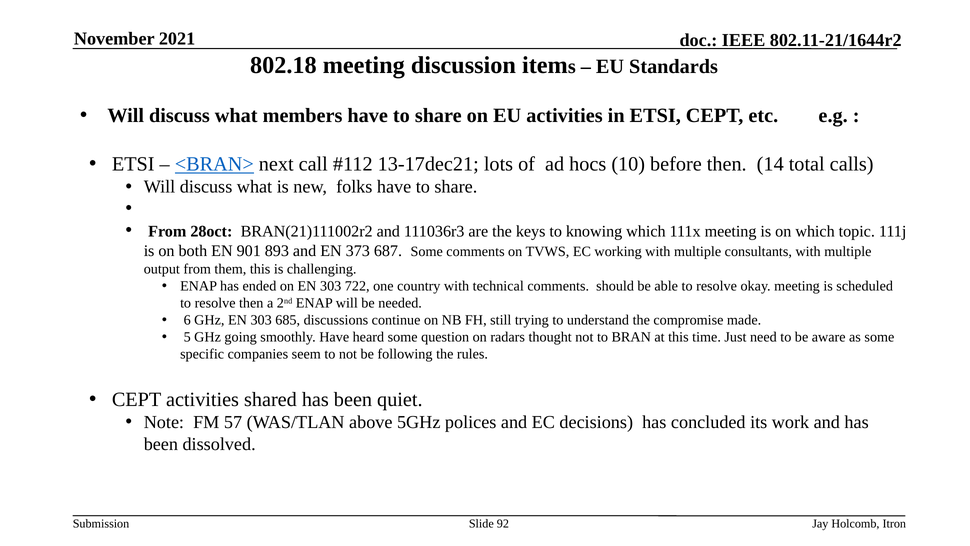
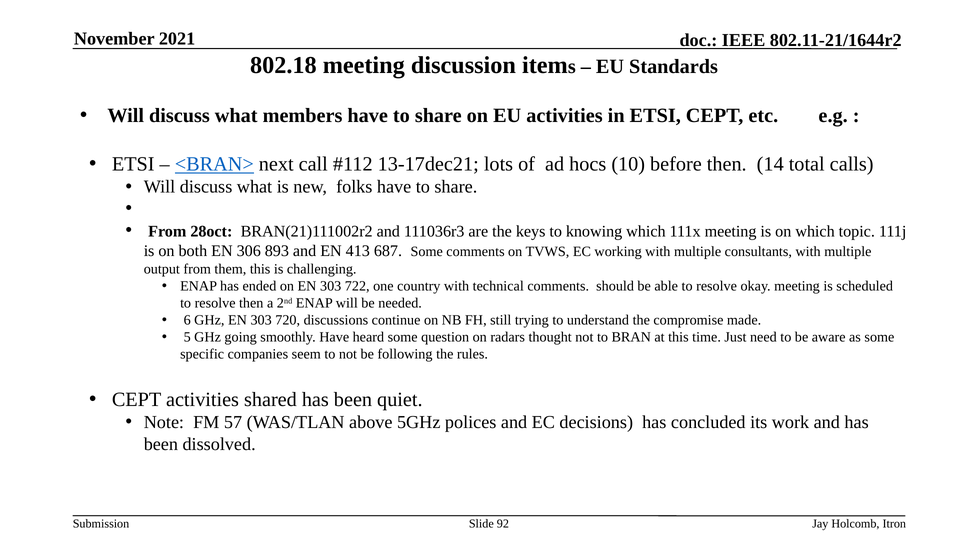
901: 901 -> 306
373: 373 -> 413
685: 685 -> 720
